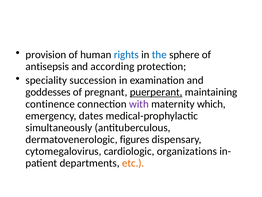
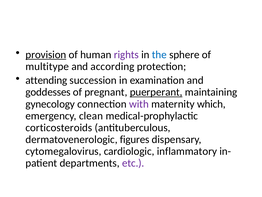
provision underline: none -> present
rights colour: blue -> purple
antisepsis: antisepsis -> multitype
speciality: speciality -> attending
continence: continence -> gynecology
dates: dates -> clean
simultaneously: simultaneously -> corticosteroids
organizations: organizations -> inflammatory
etc colour: orange -> purple
